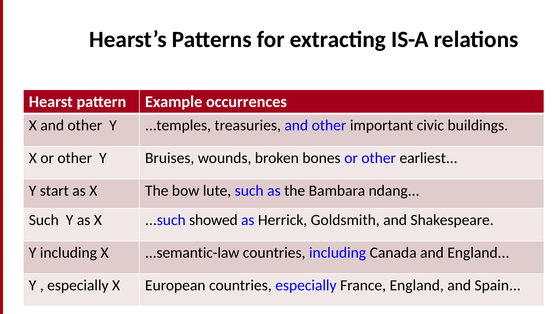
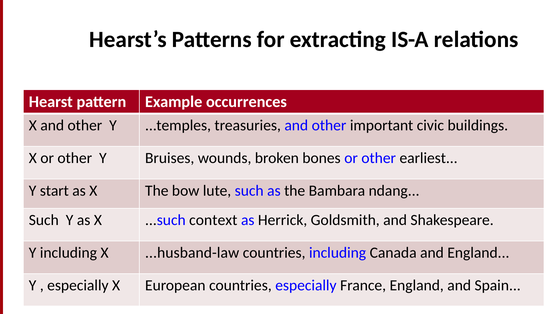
showed: showed -> context
...semantic-law: ...semantic-law -> ...husband-law
